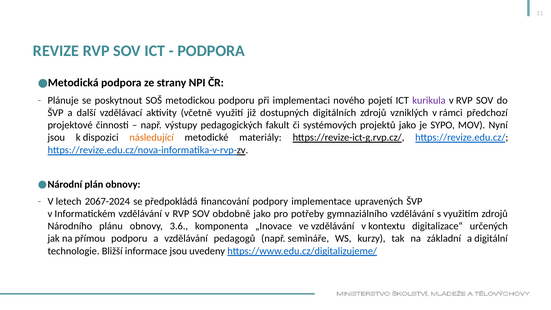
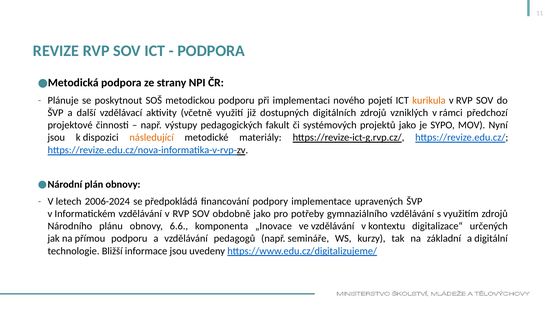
kurikula colour: purple -> orange
2067-2024: 2067-2024 -> 2006-2024
3.6: 3.6 -> 6.6
